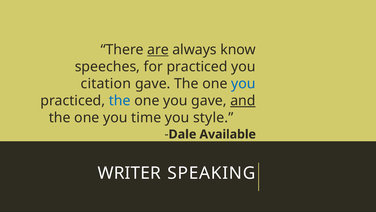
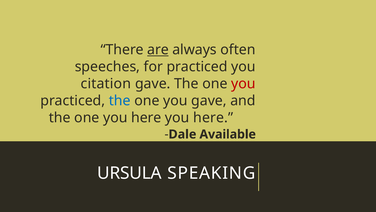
know: know -> often
you at (243, 84) colour: blue -> red
and underline: present -> none
one you time: time -> here
style at (213, 117): style -> here
WRITER: WRITER -> URSULA
